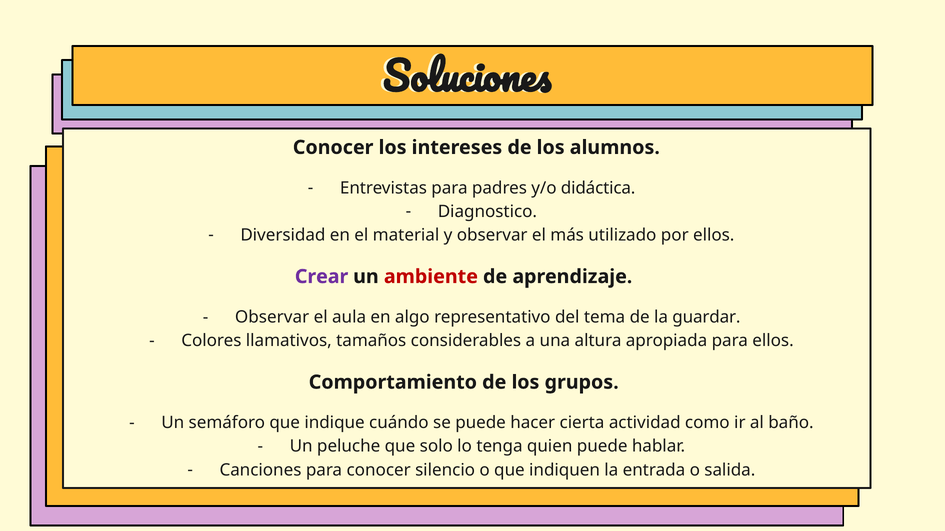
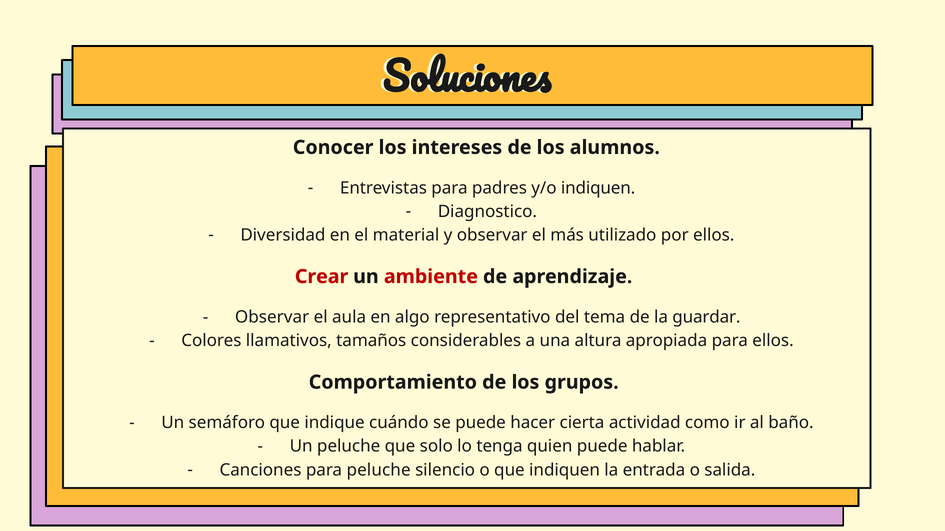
y/o didáctica: didáctica -> indiquen
Crear colour: purple -> red
para conocer: conocer -> peluche
